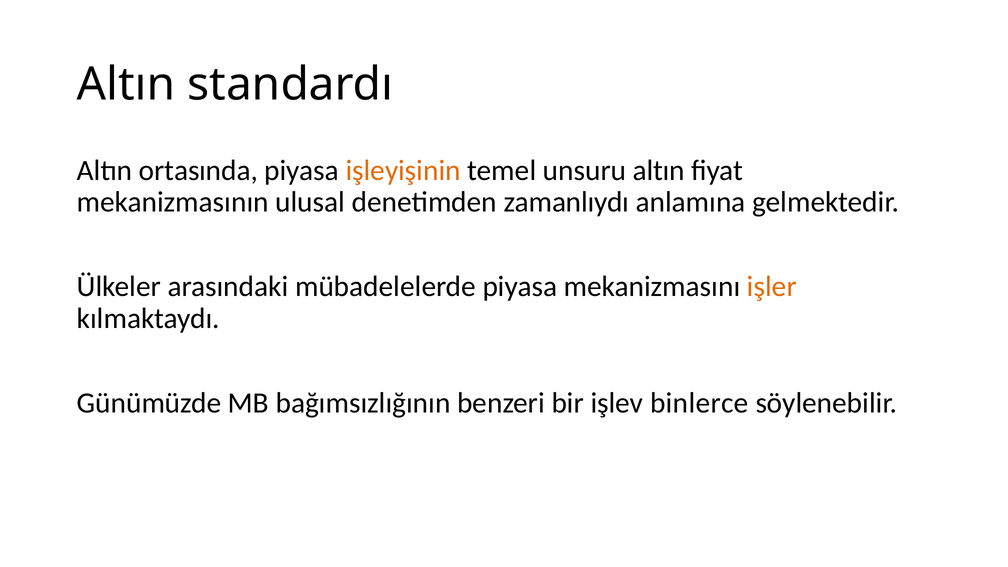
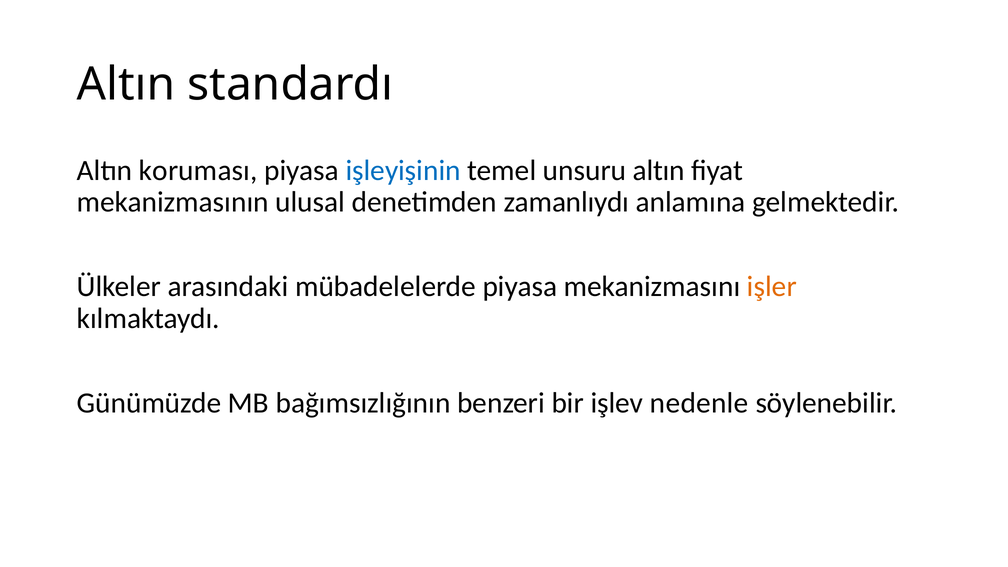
ortasında: ortasında -> koruması
işleyişinin colour: orange -> blue
binlerce: binlerce -> nedenle
